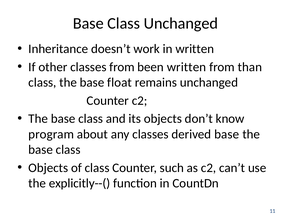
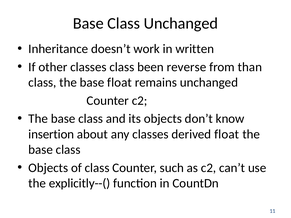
classes from: from -> class
been written: written -> reverse
program: program -> insertion
derived base: base -> float
